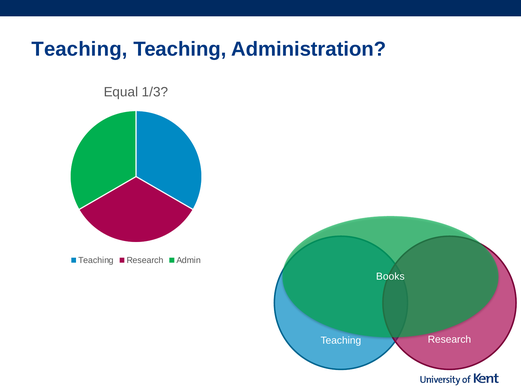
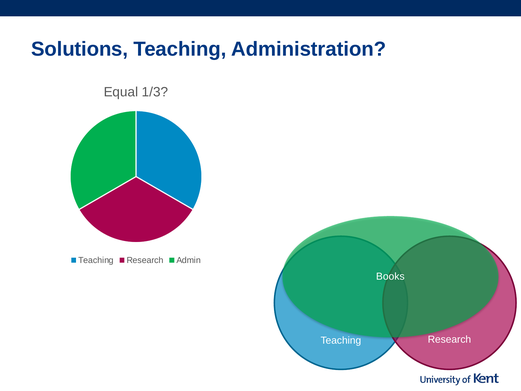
Teaching at (79, 49): Teaching -> Solutions
